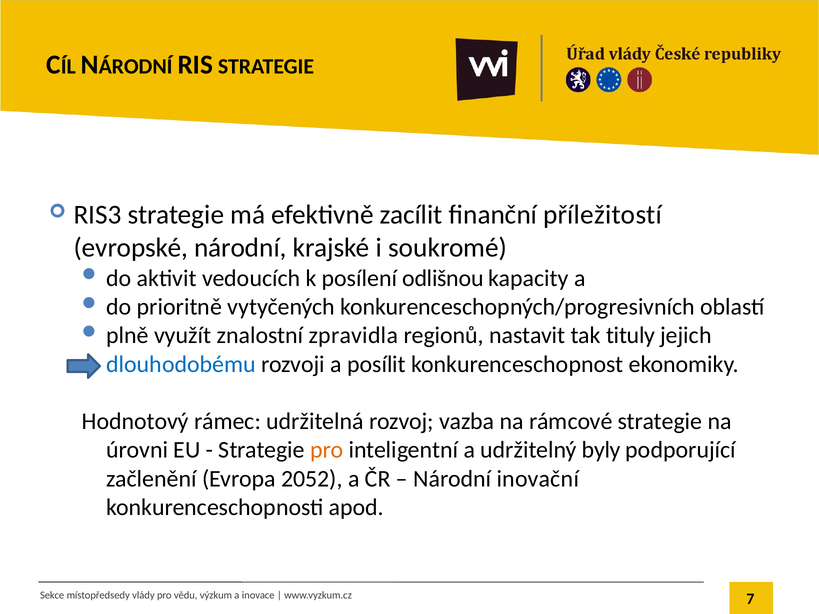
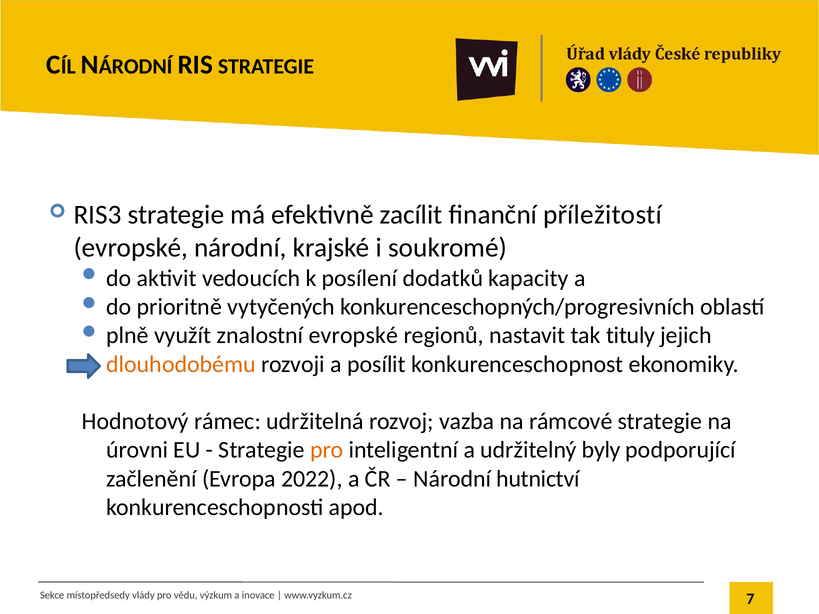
odlišnou: odlišnou -> dodatků
znalostní zpravidla: zpravidla -> evropské
dlouhodobému colour: blue -> orange
2052: 2052 -> 2022
inovační: inovační -> hutnictví
